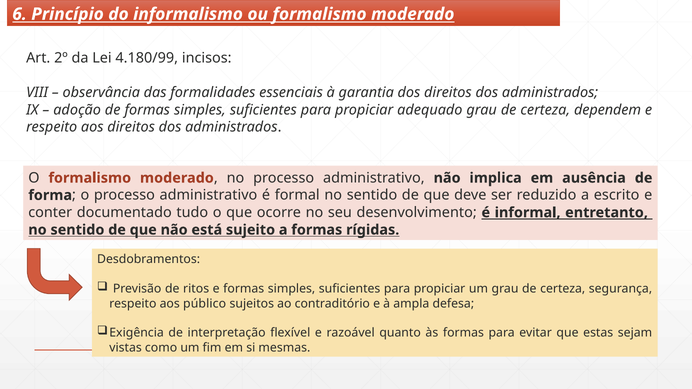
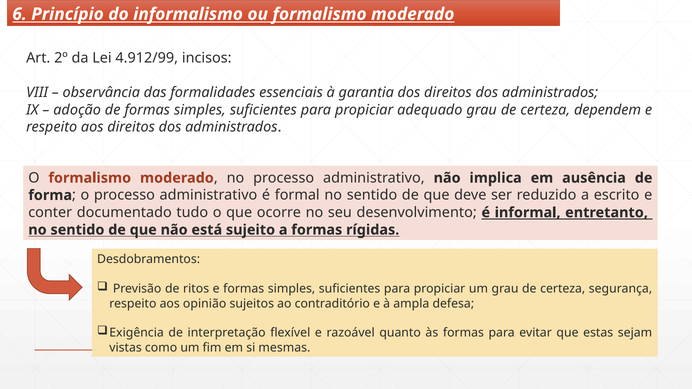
4.180/99: 4.180/99 -> 4.912/99
público: público -> opinião
